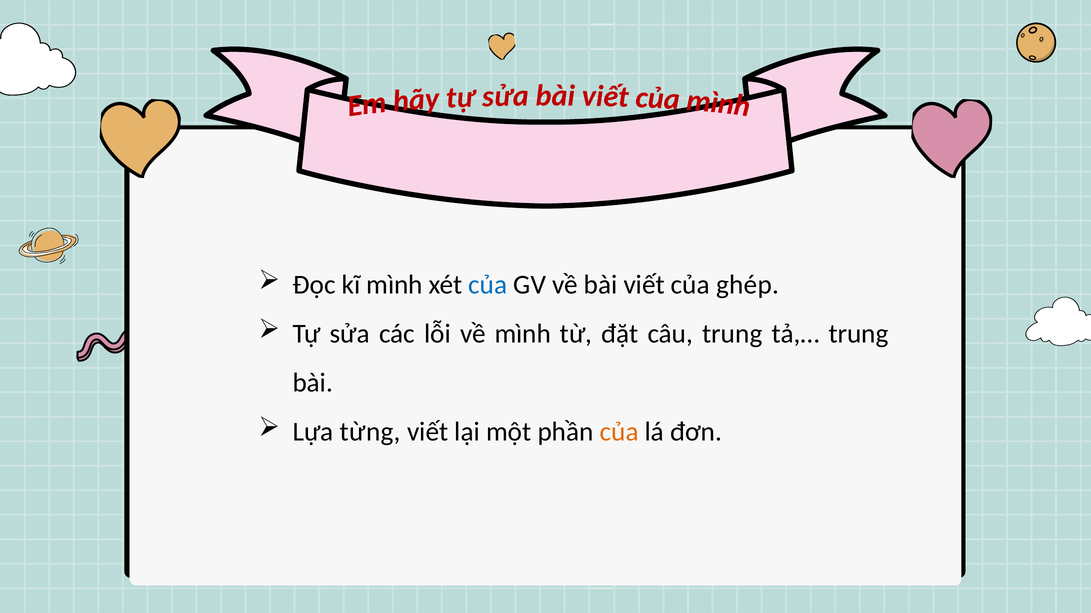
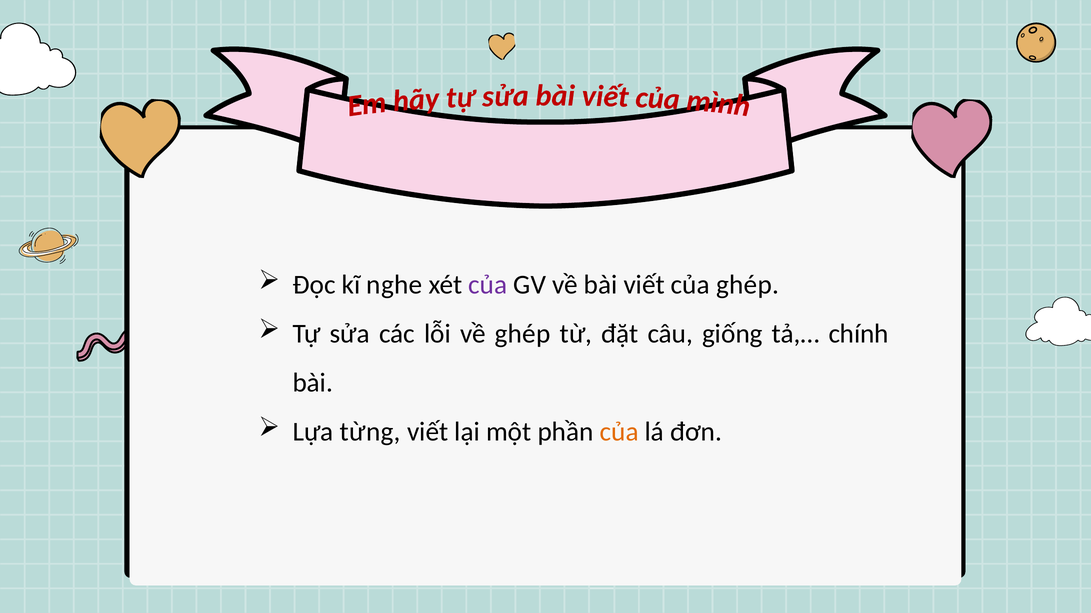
kĩ mình: mình -> nghe
của at (488, 285) colour: blue -> purple
về mình: mình -> ghép
câu trung: trung -> giống
tả,… trung: trung -> chính
